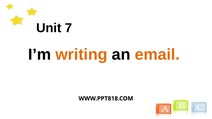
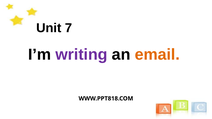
writing colour: orange -> purple
